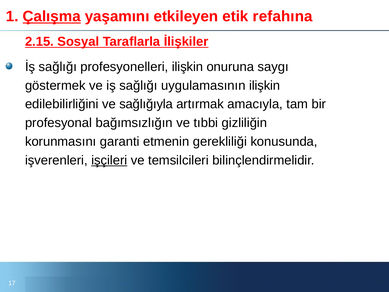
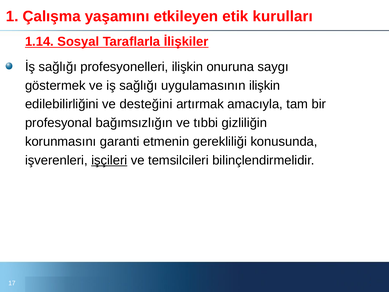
Çalışma underline: present -> none
refahına: refahına -> kurulları
2.15: 2.15 -> 1.14
sağlığıyla: sağlığıyla -> desteğini
